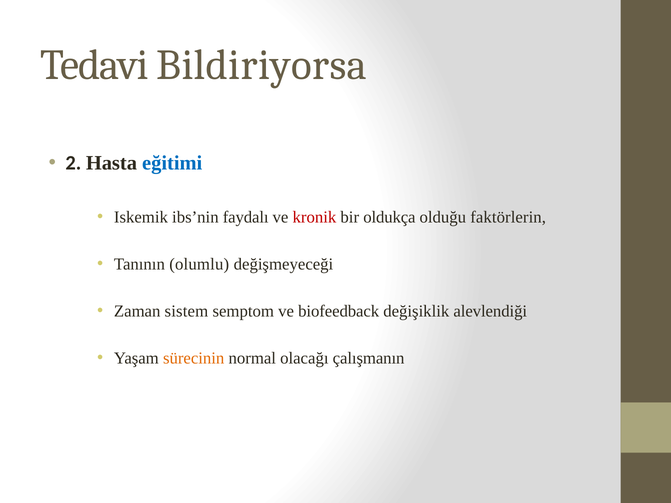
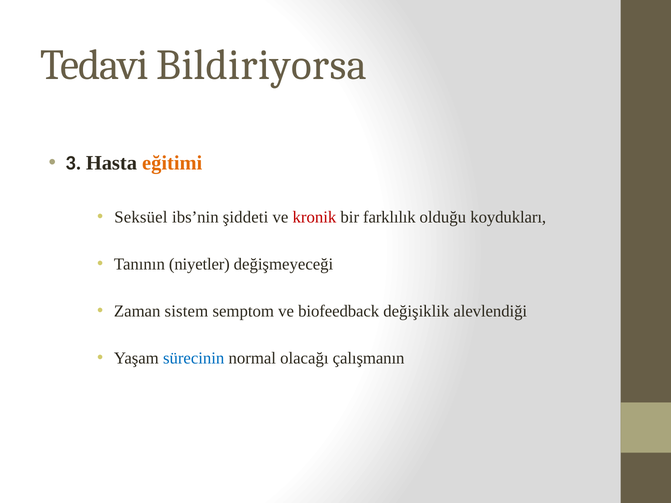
2: 2 -> 3
eğitimi colour: blue -> orange
Iskemik: Iskemik -> Seksüel
faydalı: faydalı -> şiddeti
oldukça: oldukça -> farklılık
faktörlerin: faktörlerin -> koydukları
olumlu: olumlu -> niyetler
sürecinin colour: orange -> blue
